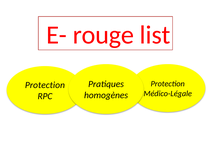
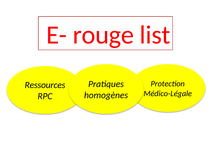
Protection at (45, 85): Protection -> Ressources
